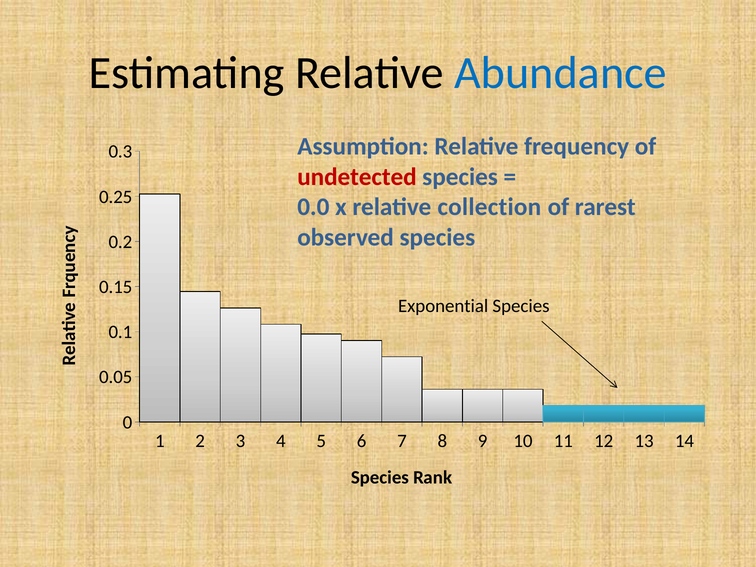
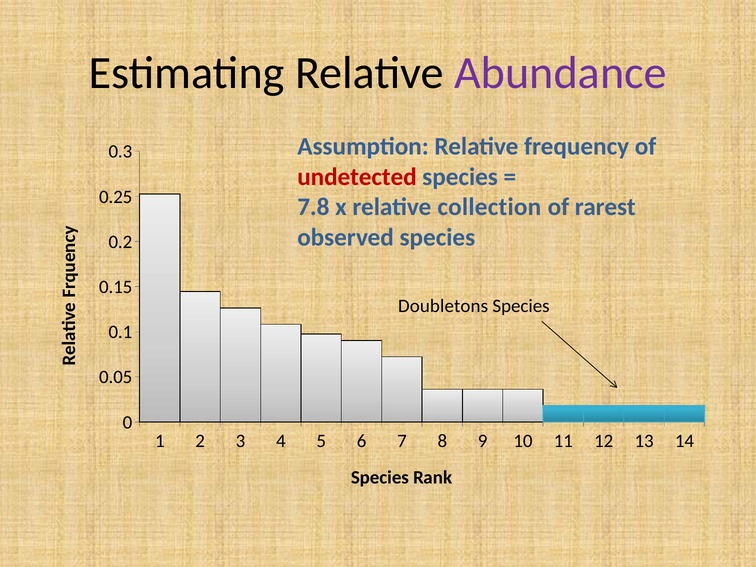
Abundance colour: blue -> purple
0.0: 0.0 -> 7.8
Exponential: Exponential -> Doubletons
